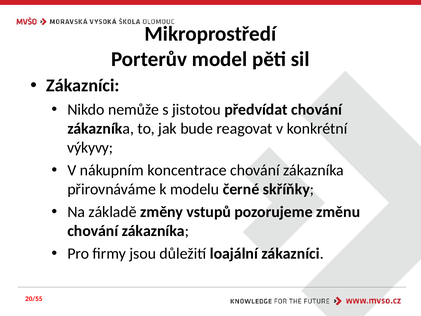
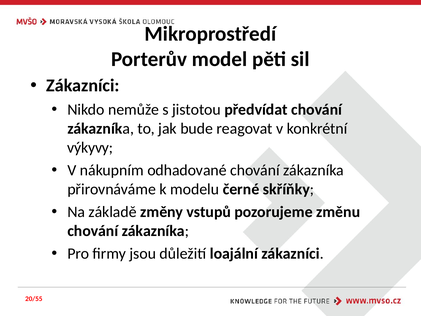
koncentrace: koncentrace -> odhadované
